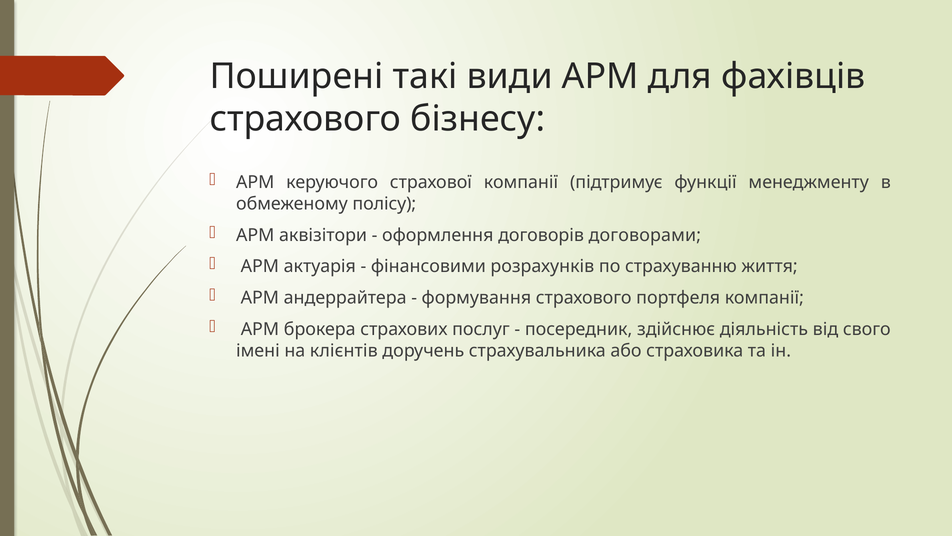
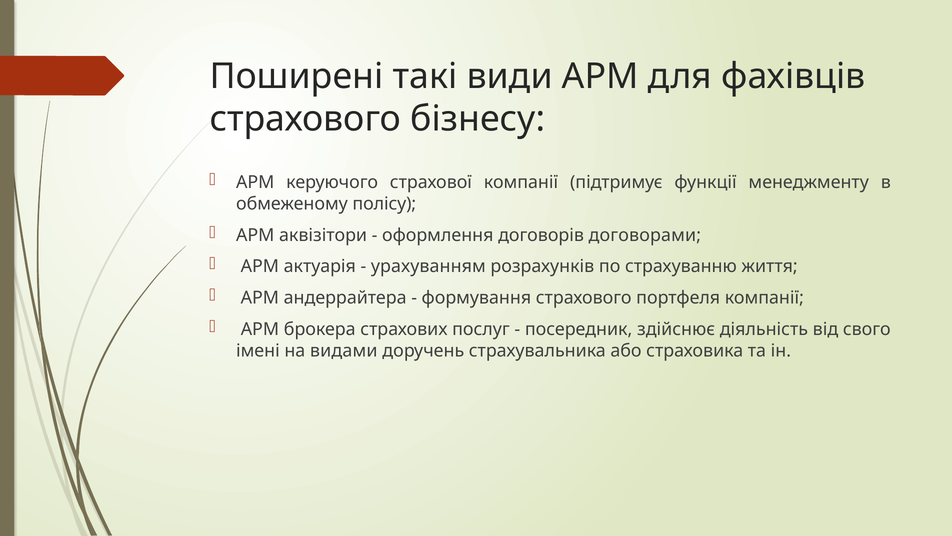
фінансовими: фінансовими -> урахуванням
клієнтів: клієнтів -> видами
